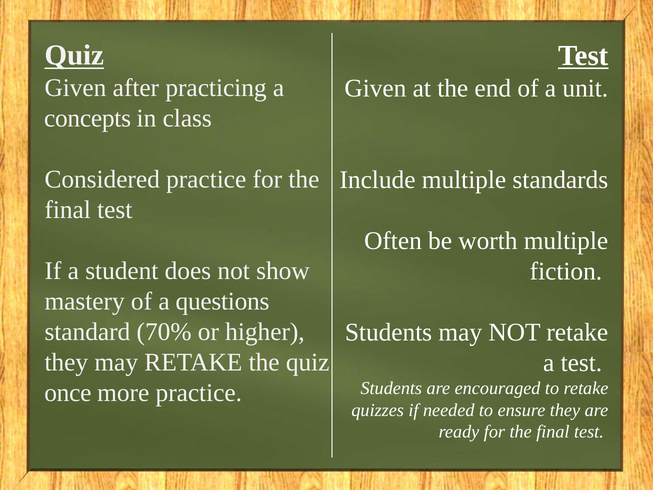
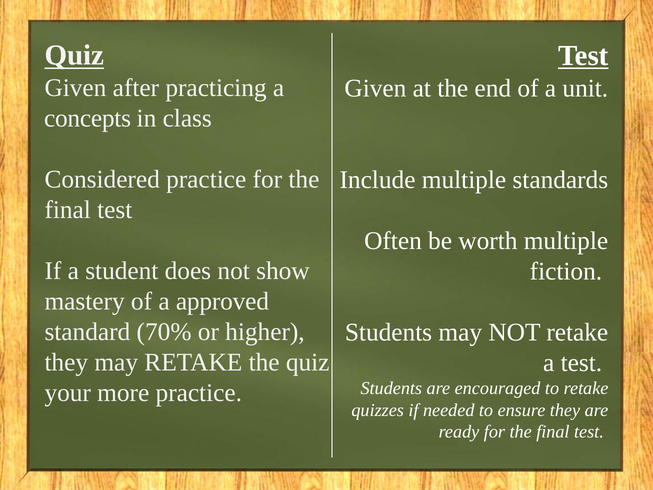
questions: questions -> approved
once: once -> your
